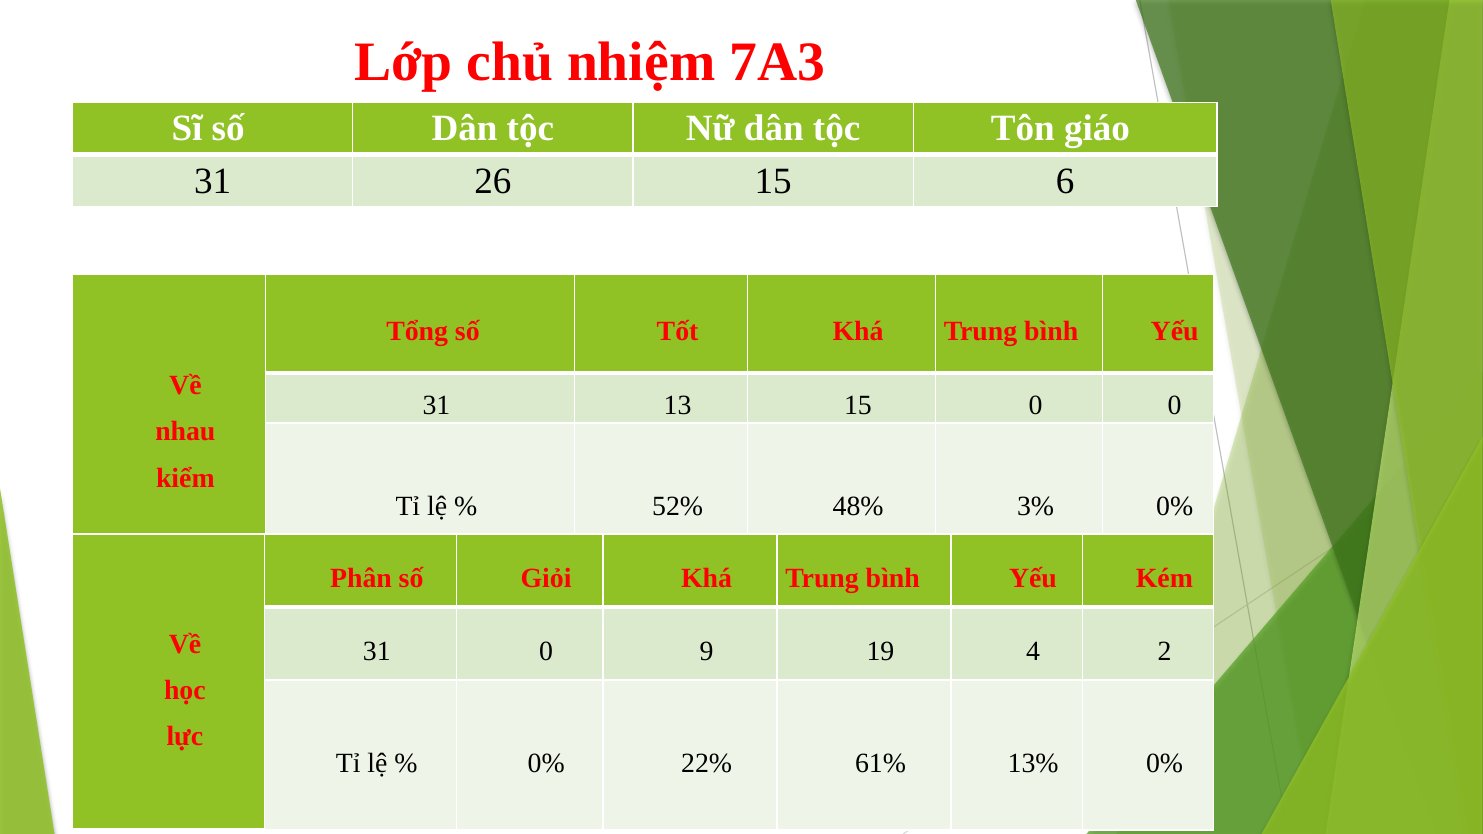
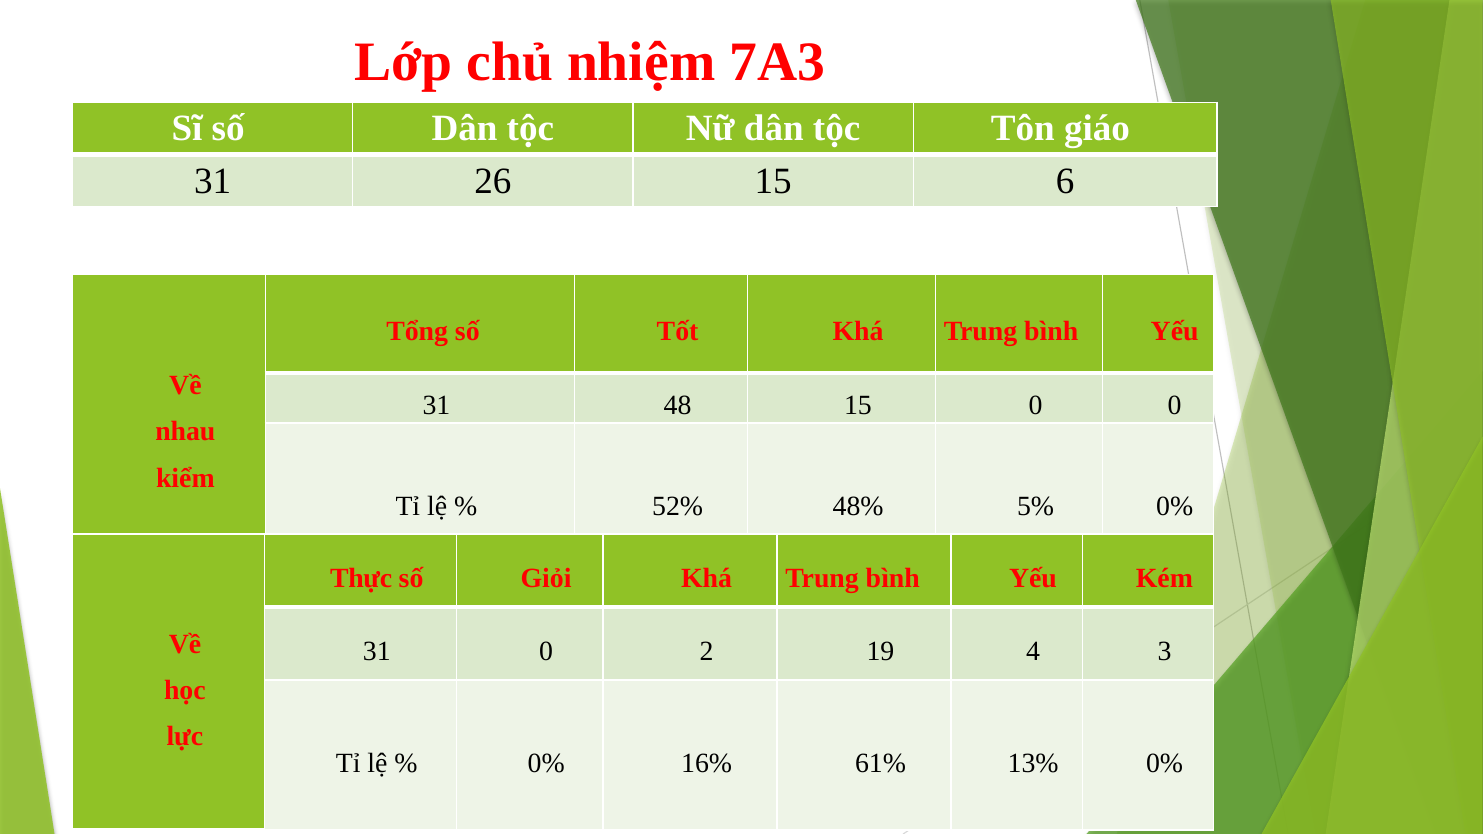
13: 13 -> 48
3%: 3% -> 5%
Phân: Phân -> Thực
9: 9 -> 2
2: 2 -> 3
22%: 22% -> 16%
